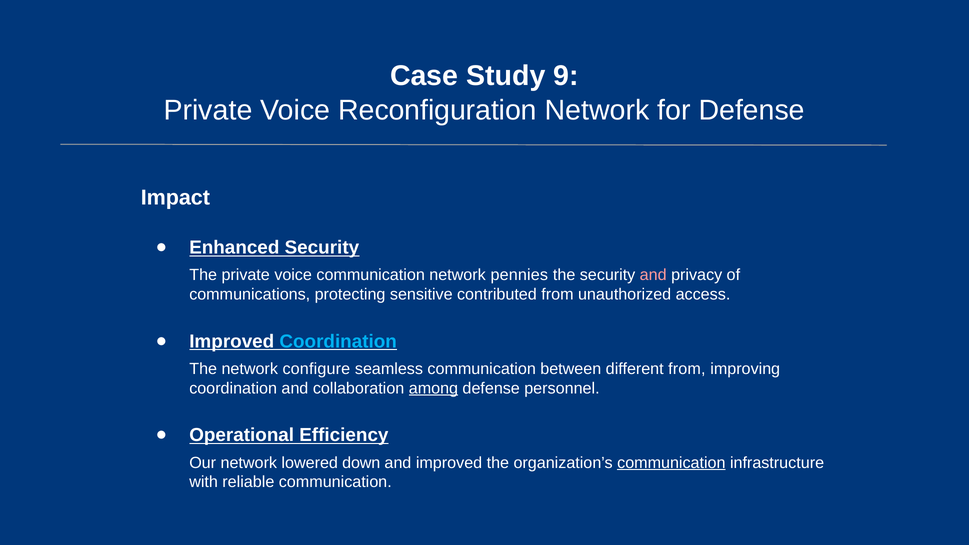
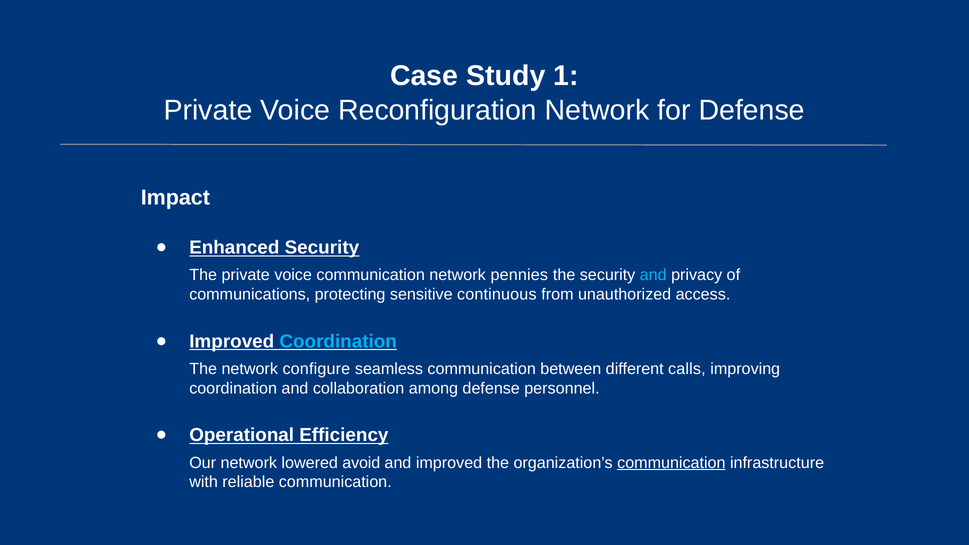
9: 9 -> 1
and at (653, 275) colour: pink -> light blue
contributed: contributed -> continuous
different from: from -> calls
among underline: present -> none
down: down -> avoid
